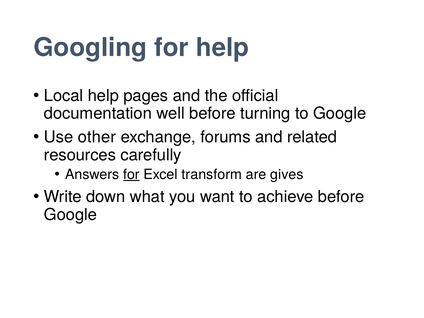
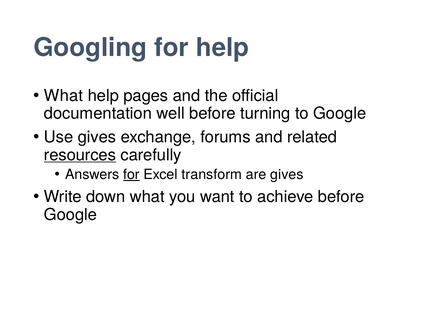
Local at (64, 96): Local -> What
Use other: other -> gives
resources underline: none -> present
